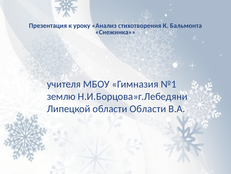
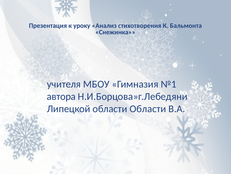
землю: землю -> автора
